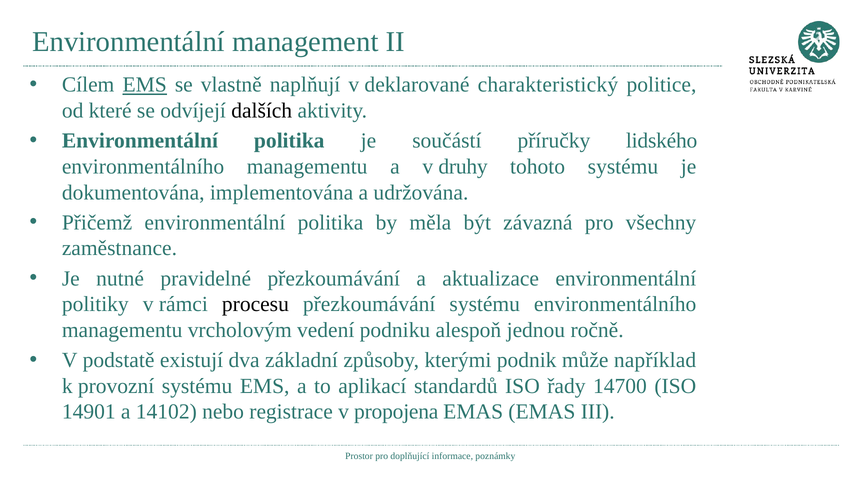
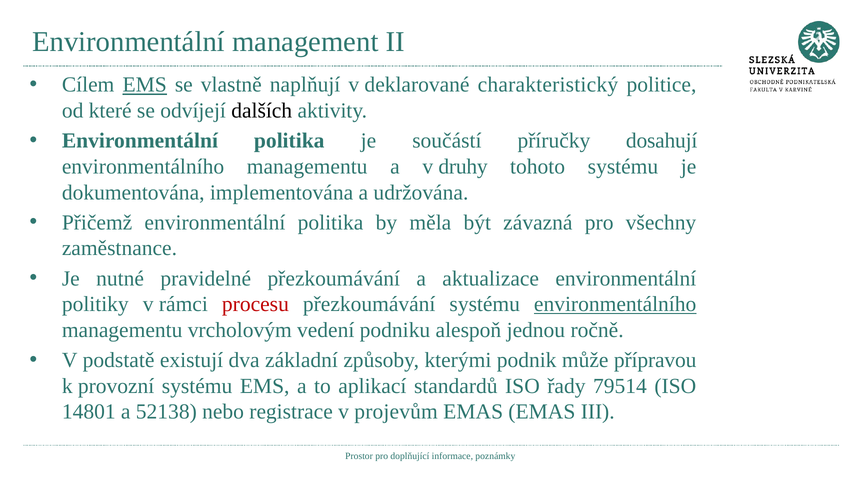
lidského: lidského -> dosahují
procesu colour: black -> red
environmentálního at (615, 304) underline: none -> present
například: například -> přípravou
14700: 14700 -> 79514
14901: 14901 -> 14801
14102: 14102 -> 52138
propojena: propojena -> projevům
